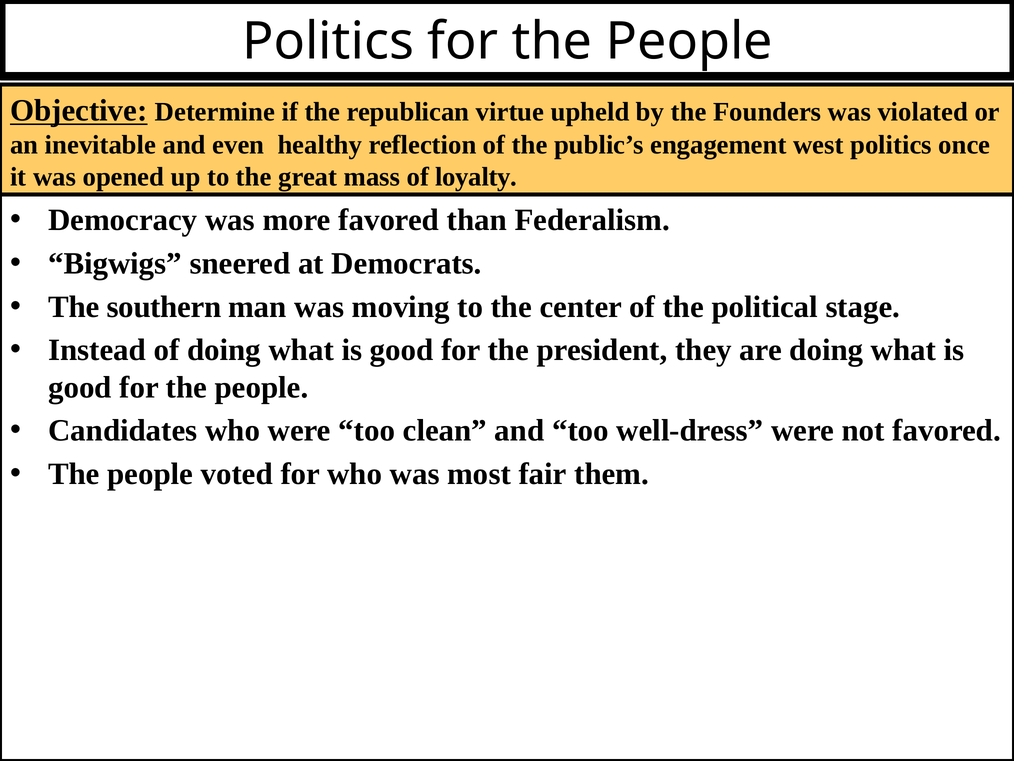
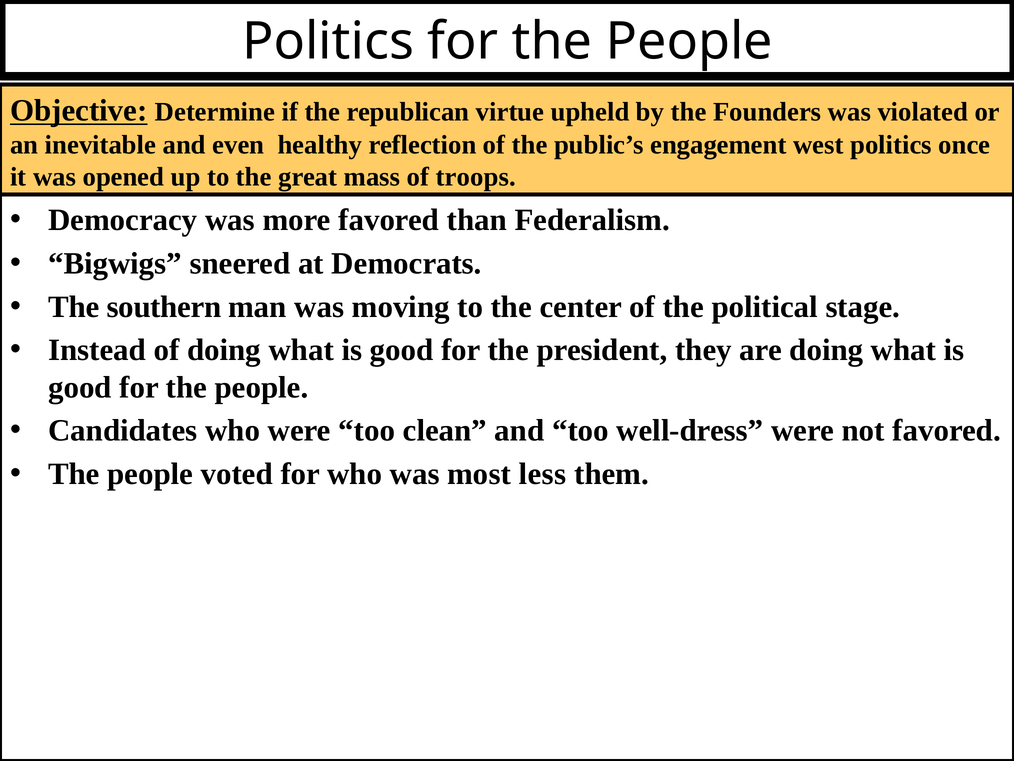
loyalty: loyalty -> troops
fair: fair -> less
